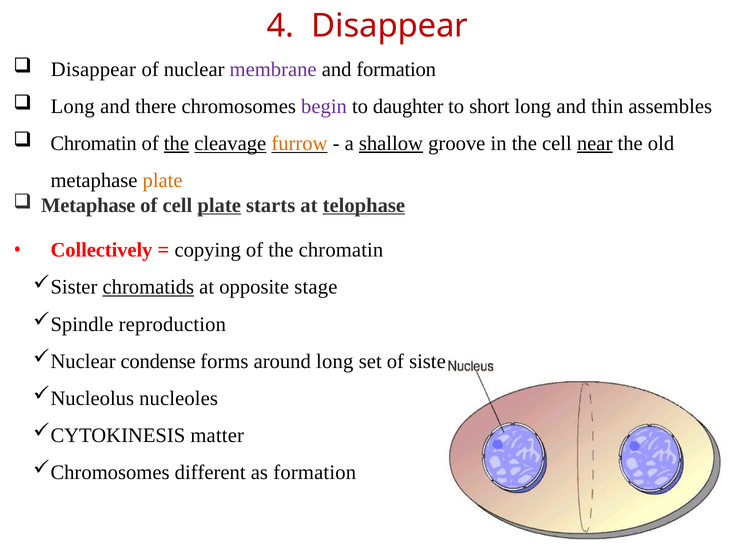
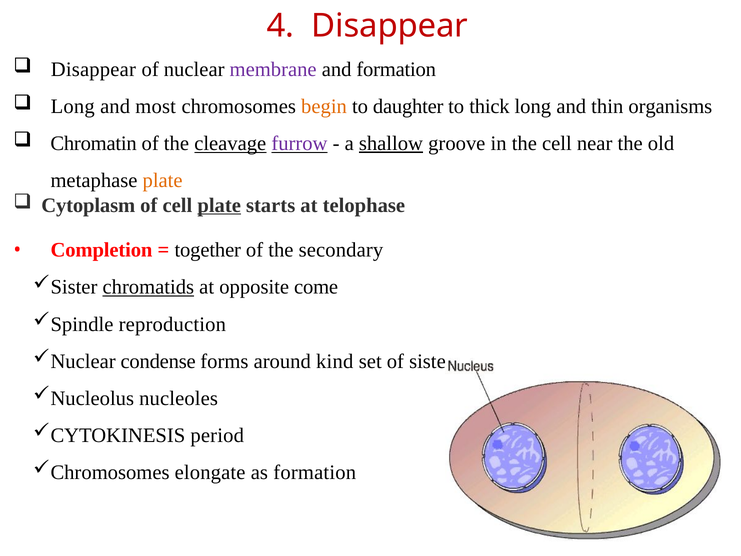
there: there -> most
begin colour: purple -> orange
short: short -> thick
assembles: assembles -> organisms
the at (176, 143) underline: present -> none
furrow colour: orange -> purple
near underline: present -> none
Metaphase at (88, 205): Metaphase -> Cytoplasm
telophase underline: present -> none
Collectively: Collectively -> Completion
copying: copying -> together
the chromatin: chromatin -> secondary
stage: stage -> come
around long: long -> kind
matter: matter -> period
different: different -> elongate
